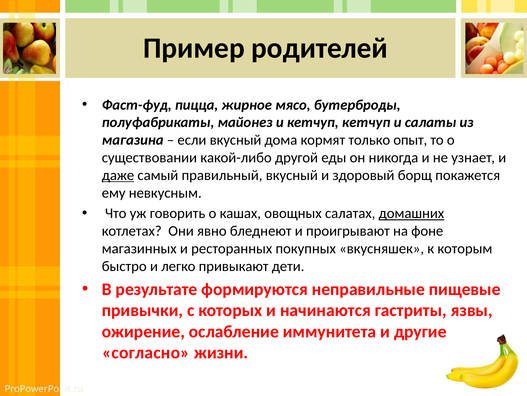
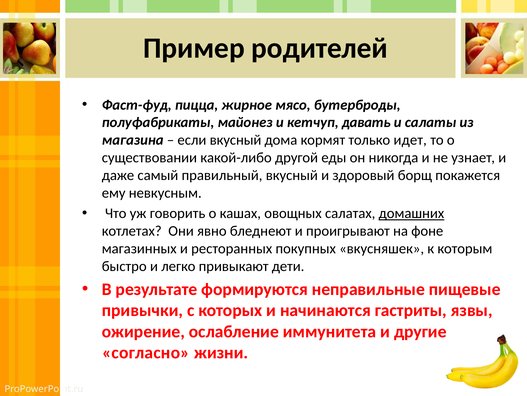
кетчуп кетчуп: кетчуп -> давать
опыт: опыт -> идет
даже underline: present -> none
